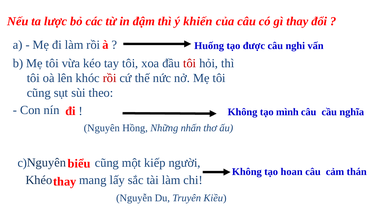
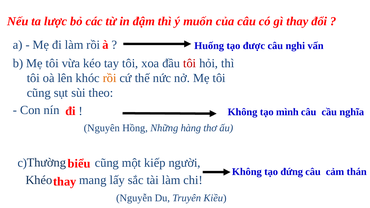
khiến: khiến -> muốn
rồi at (110, 78) colour: red -> orange
nhấn: nhấn -> hàng
Nguyên at (46, 163): Nguyên -> Thường
hoan: hoan -> đứng
